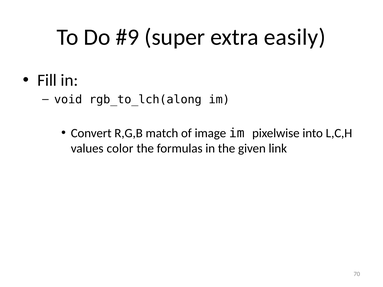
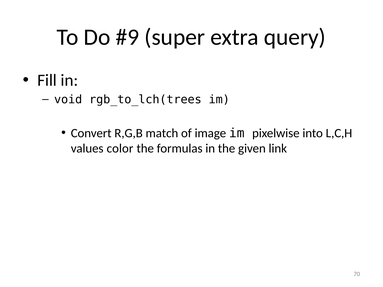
easily: easily -> query
rgb_to_lch(along: rgb_to_lch(along -> rgb_to_lch(trees
